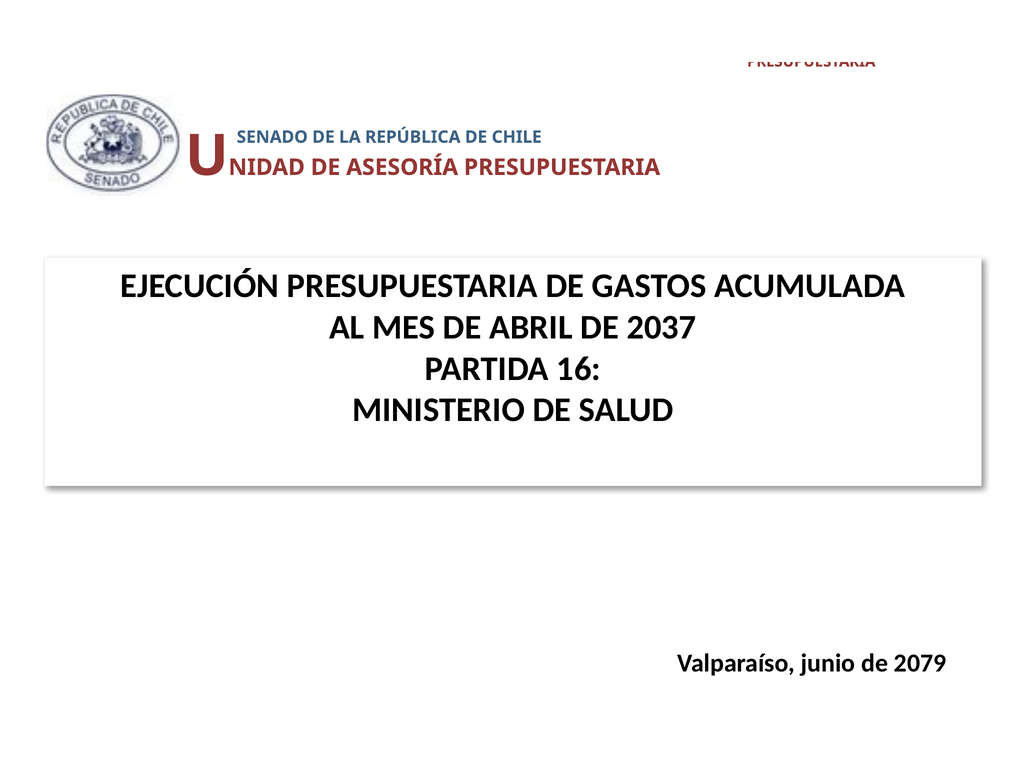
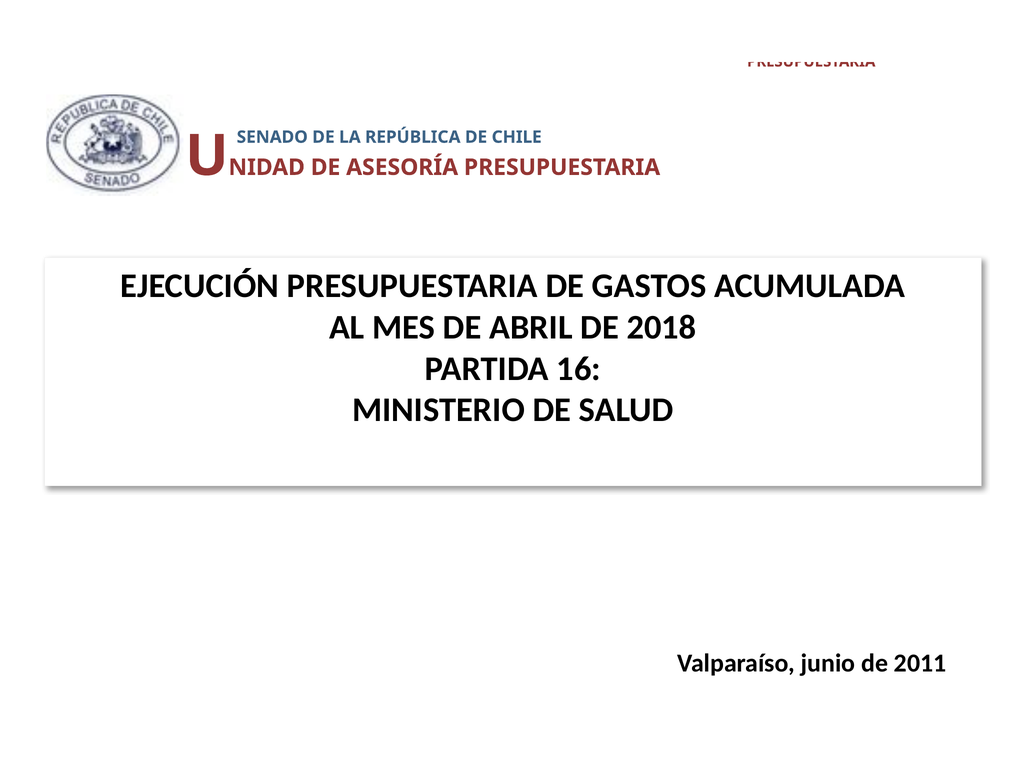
2037: 2037 -> 2018
2079: 2079 -> 2011
